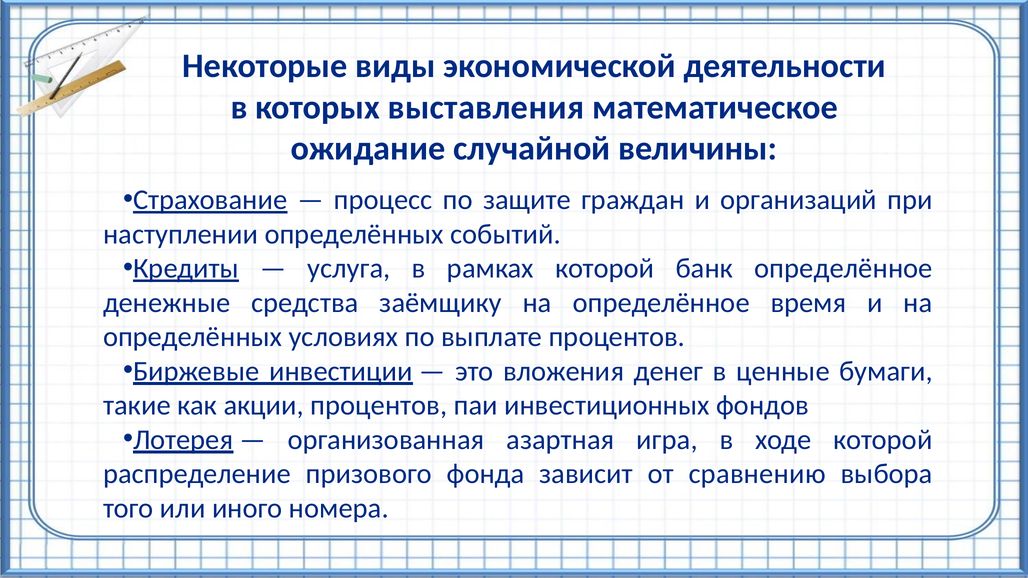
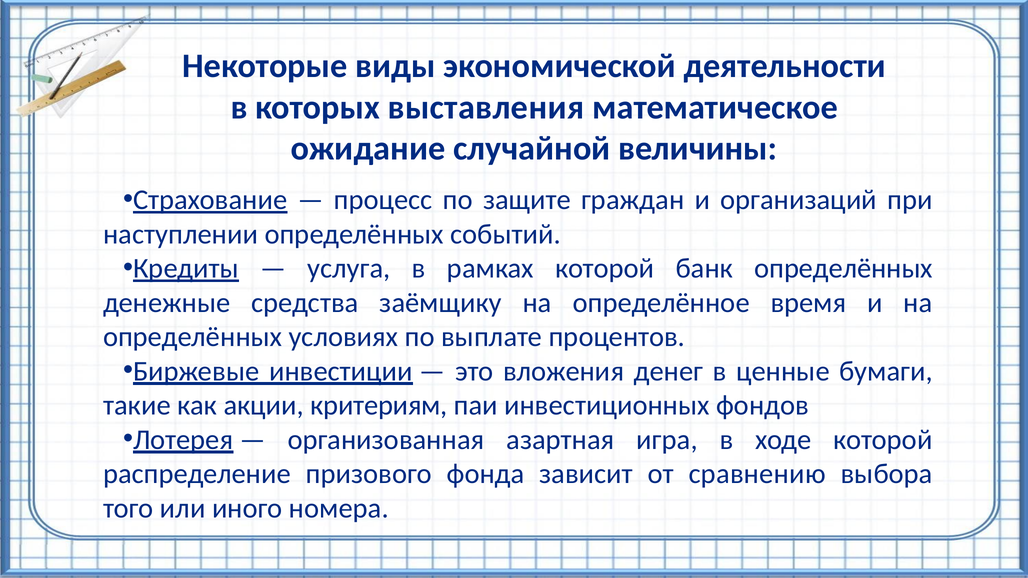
банк определённое: определённое -> определённых
акции процентов: процентов -> критериям
